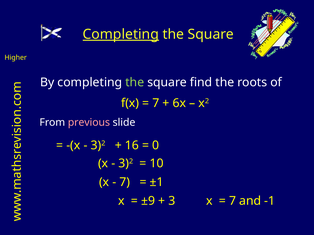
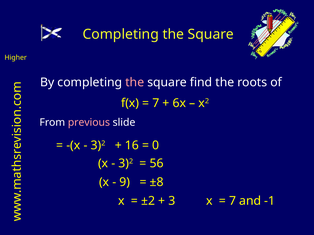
Completing at (121, 34) underline: present -> none
the at (135, 83) colour: light green -> pink
10: 10 -> 56
7 at (125, 183): 7 -> 9
±1: ±1 -> ±8
±9: ±9 -> ±2
